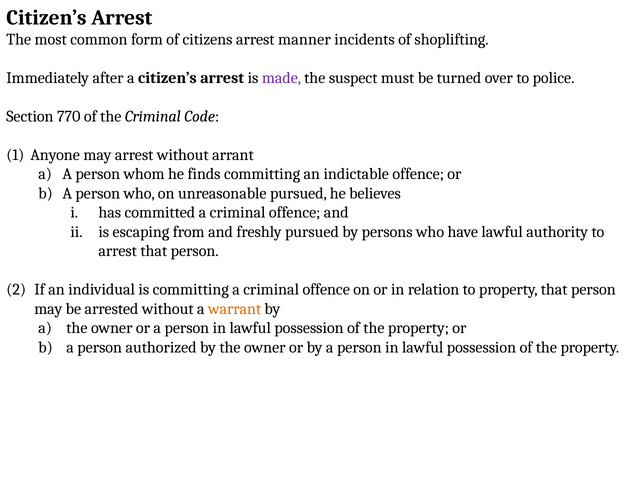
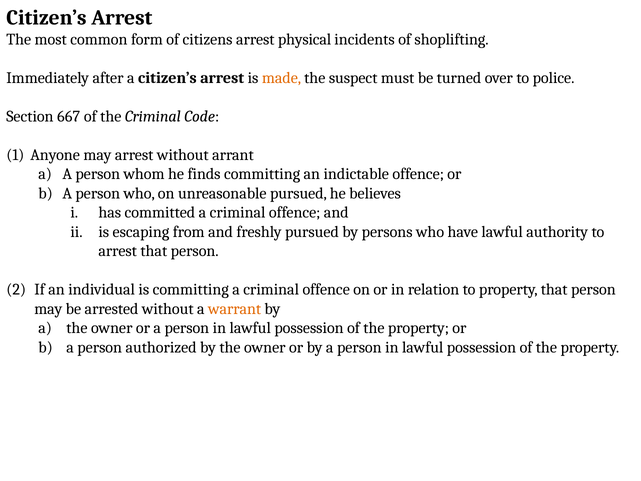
manner: manner -> physical
made colour: purple -> orange
770: 770 -> 667
